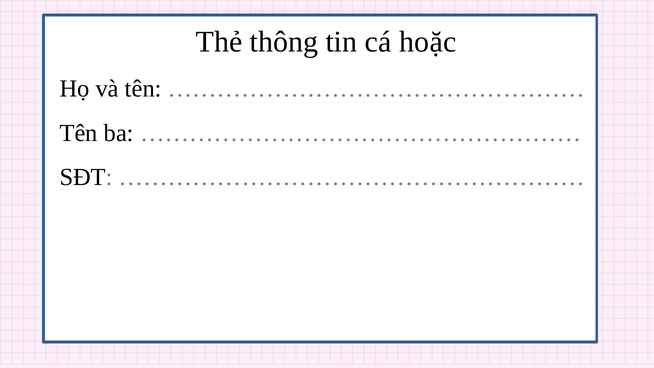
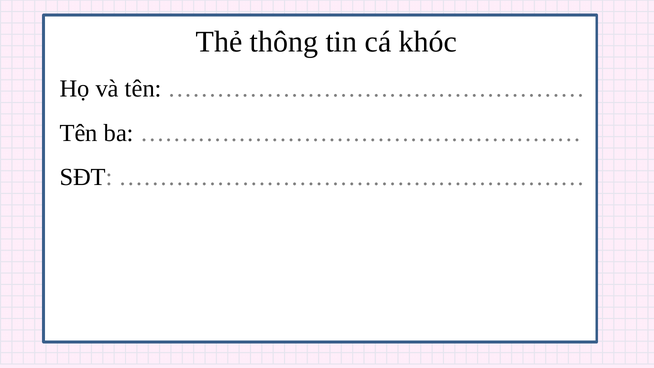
hoặc: hoặc -> khóc
